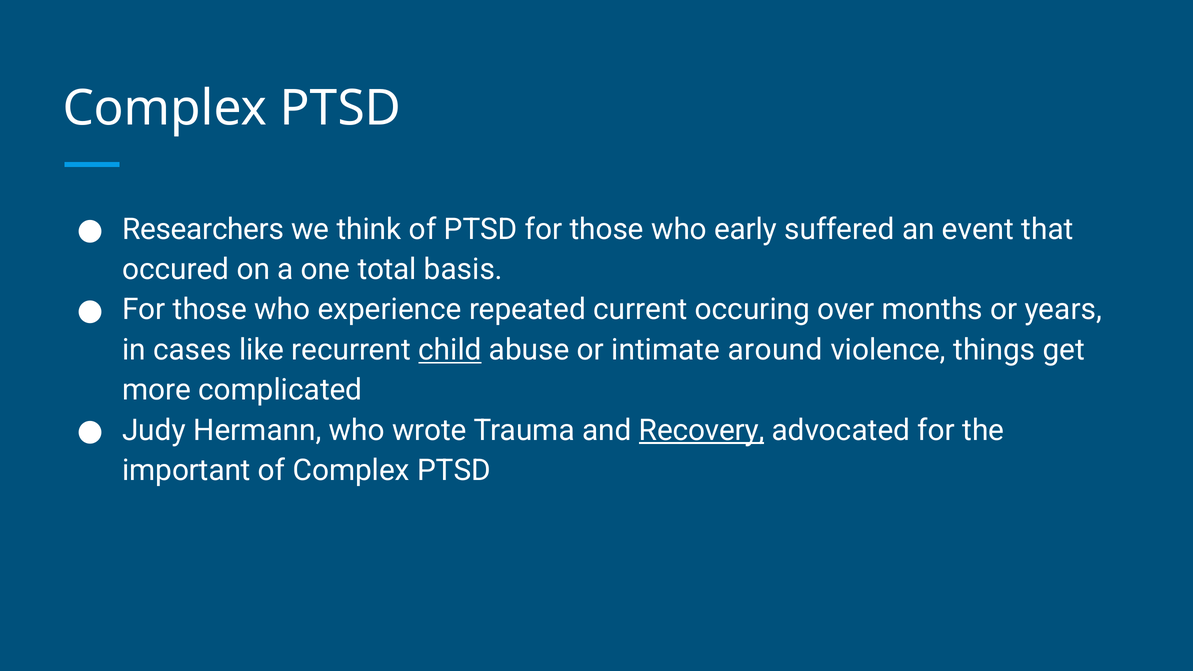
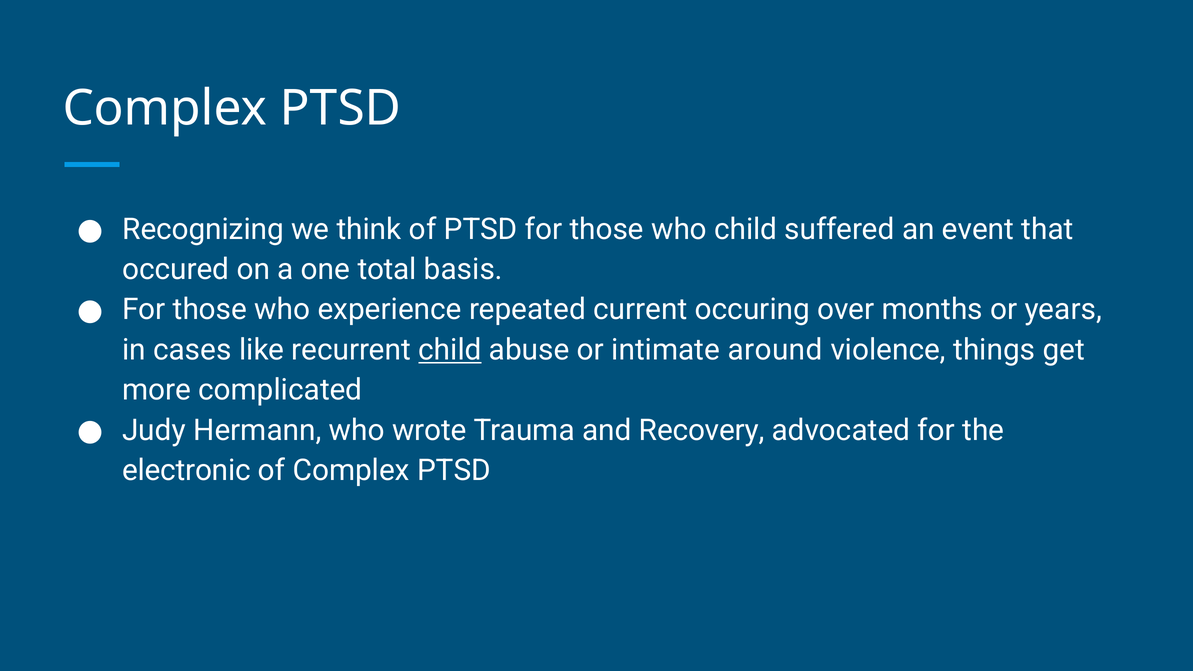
Researchers: Researchers -> Recognizing
who early: early -> child
Recovery underline: present -> none
important: important -> electronic
